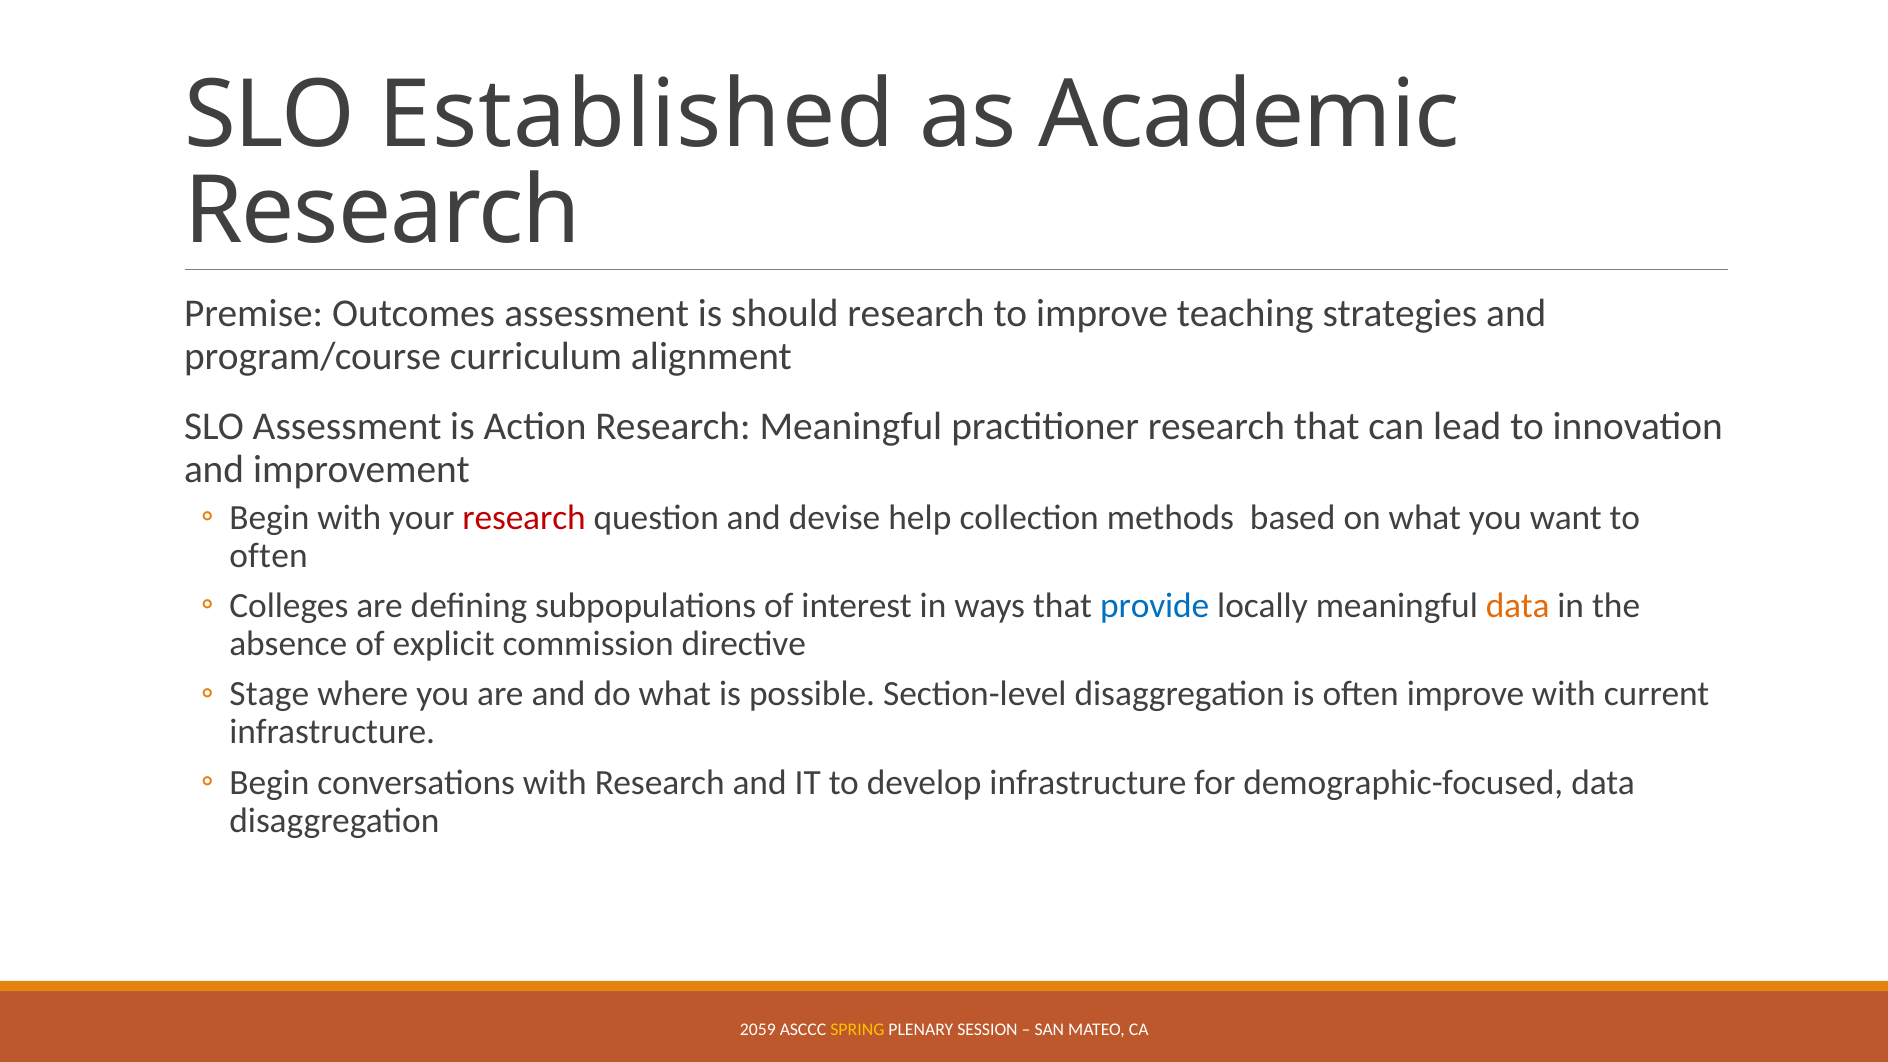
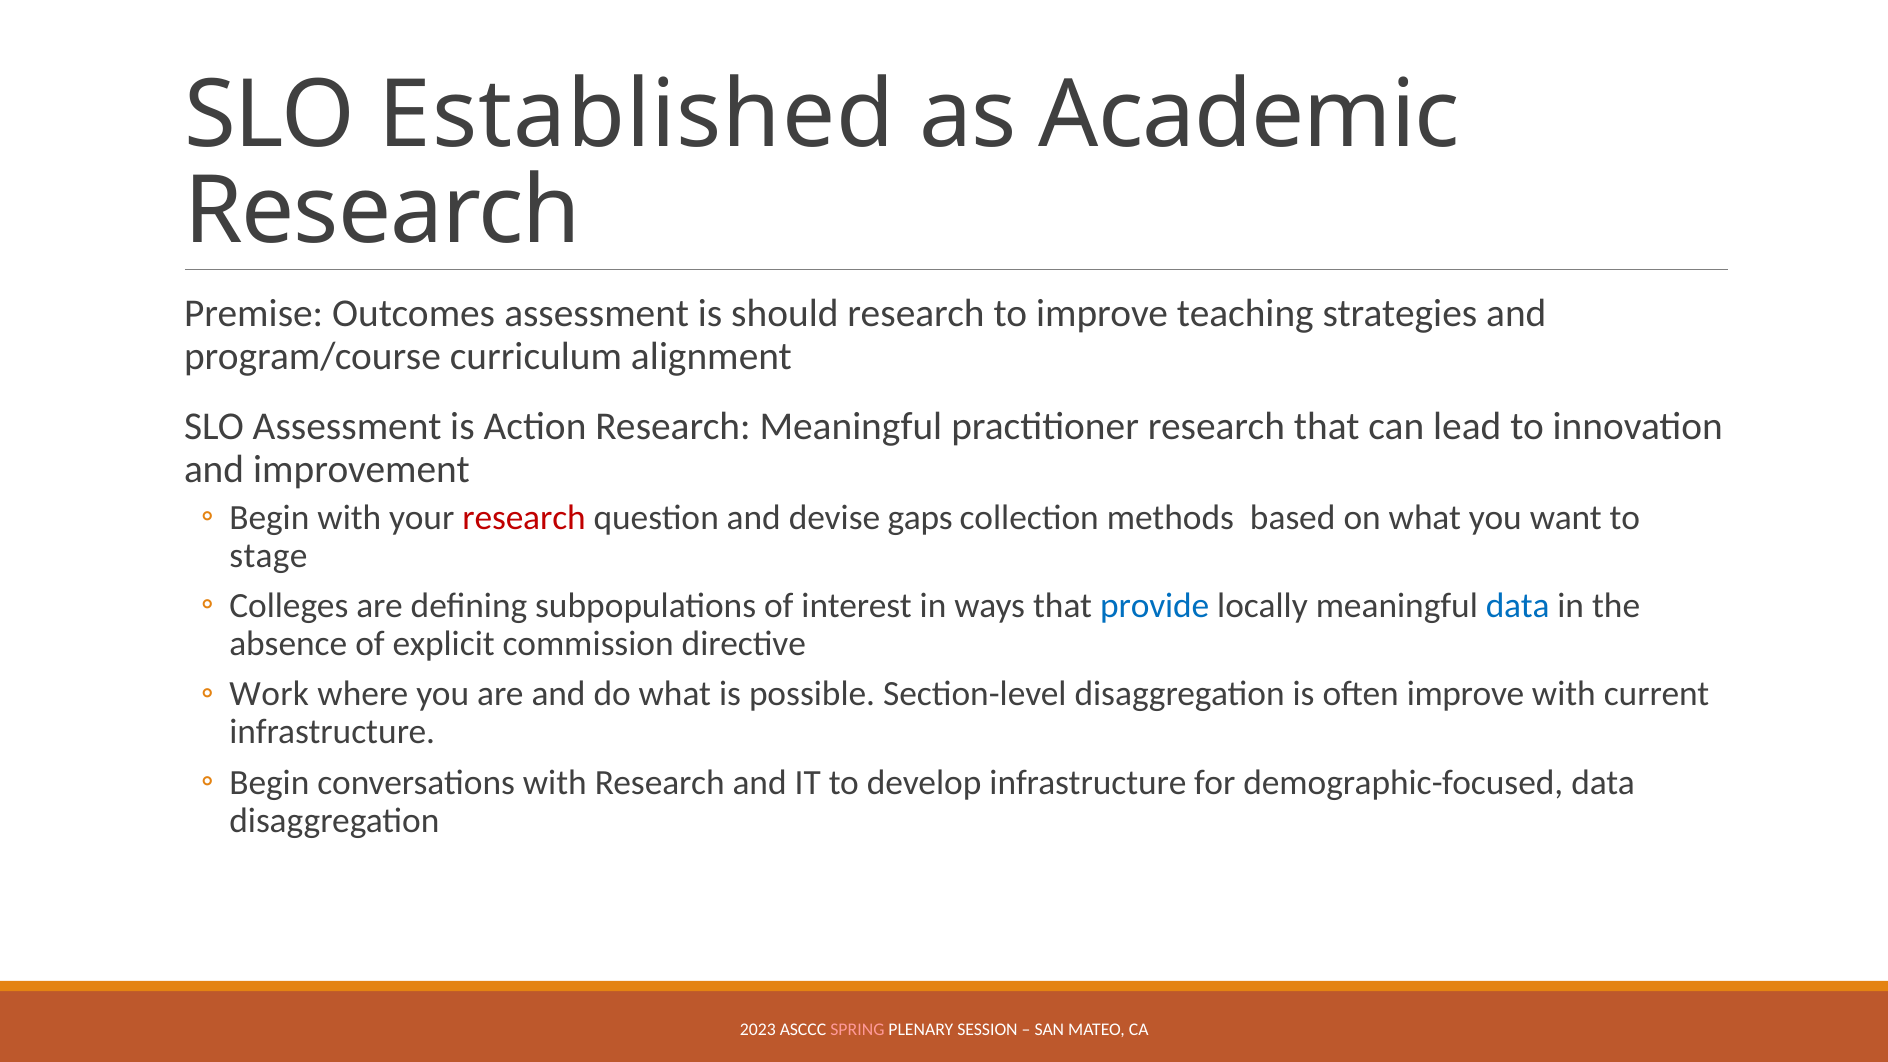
help: help -> gaps
often at (269, 556): often -> stage
data at (1518, 606) colour: orange -> blue
Stage: Stage -> Work
2059: 2059 -> 2023
SPRING colour: yellow -> pink
